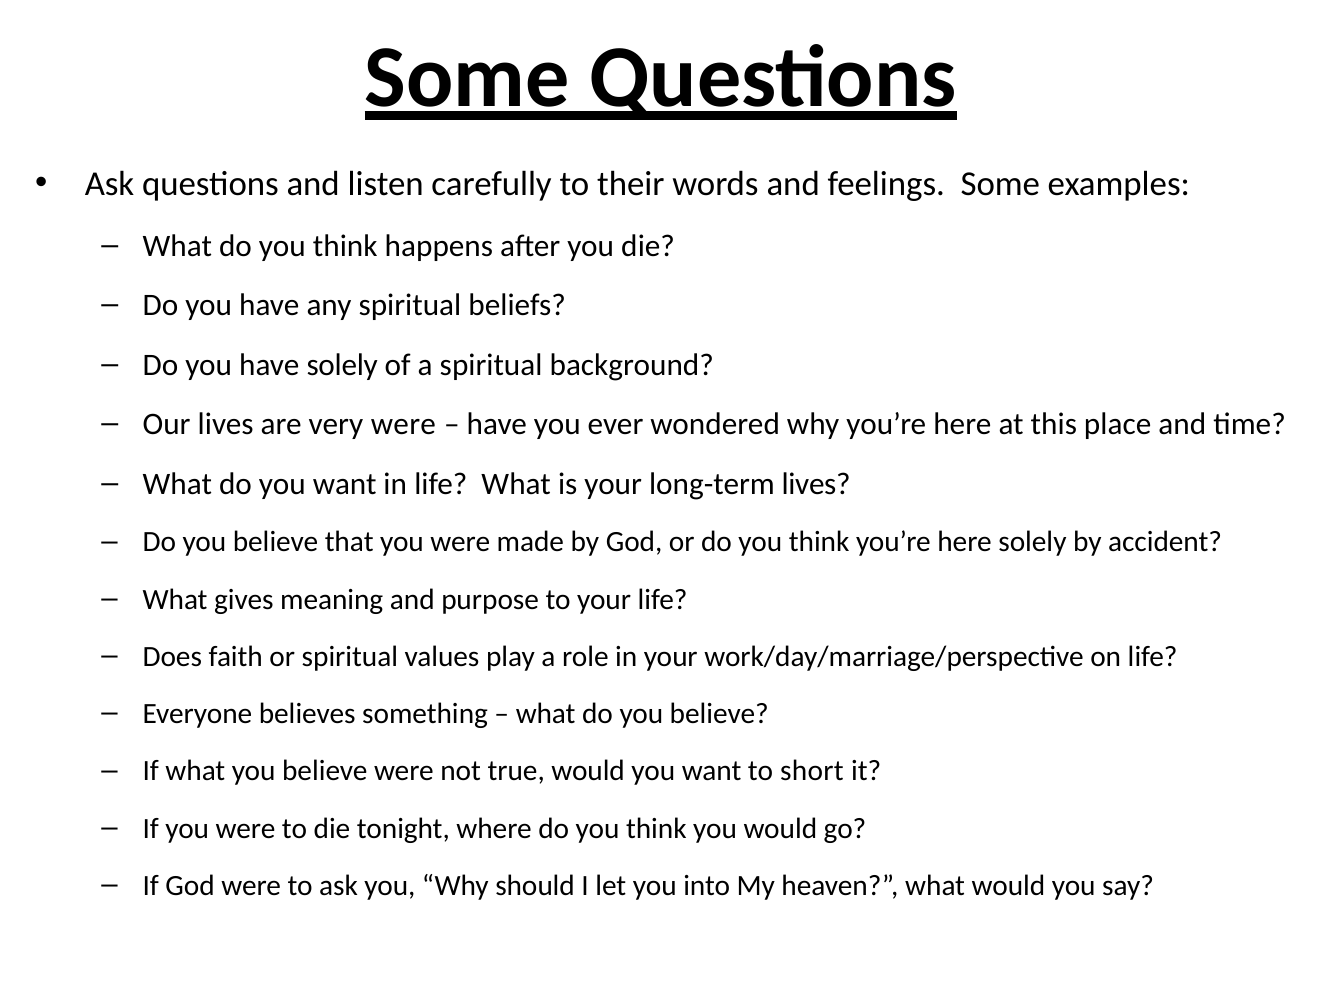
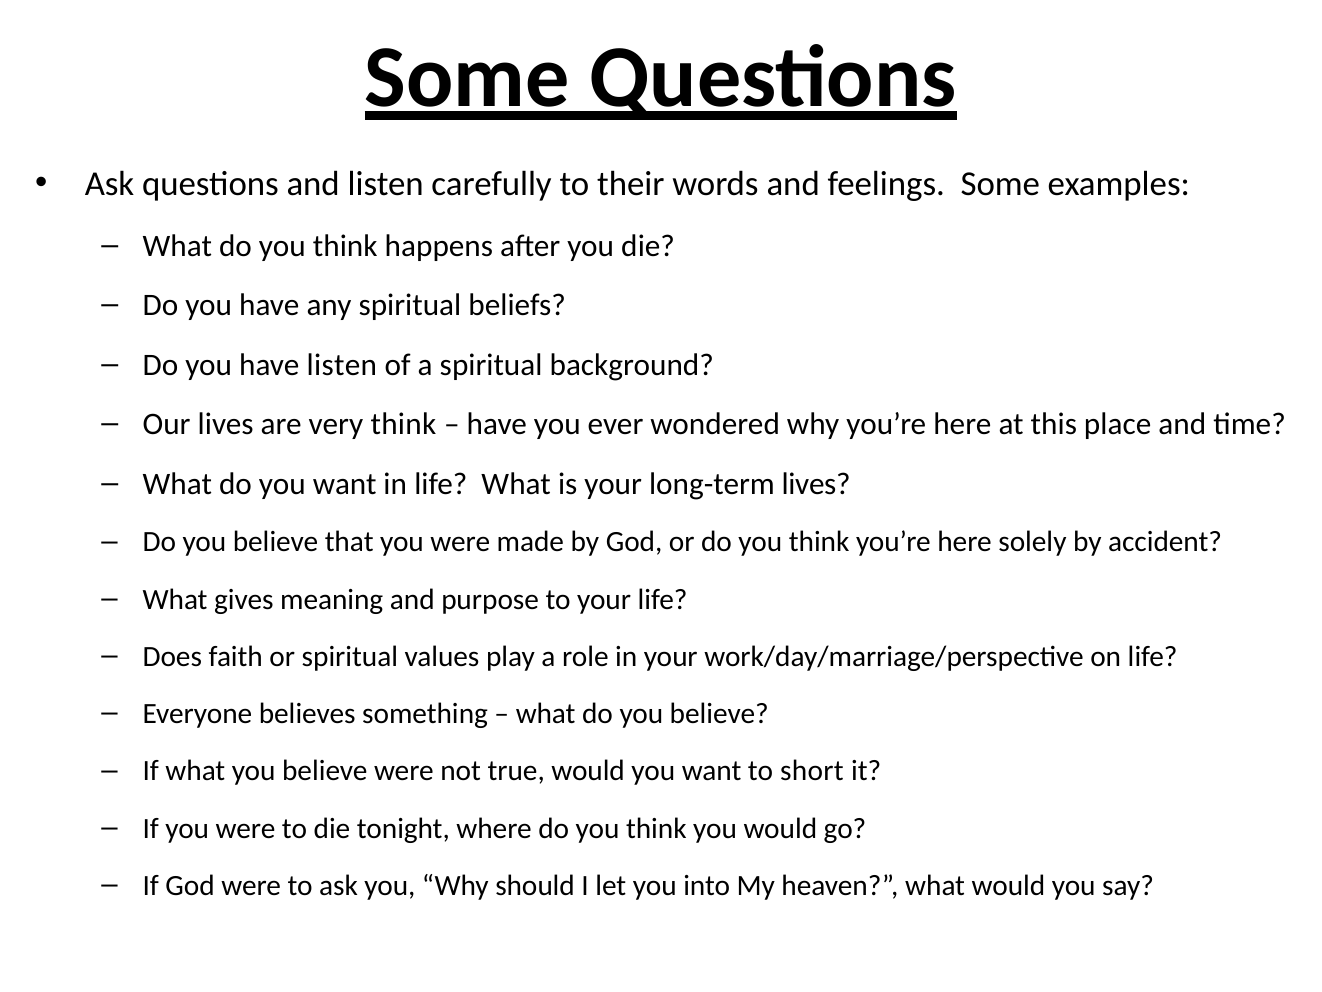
have solely: solely -> listen
very were: were -> think
